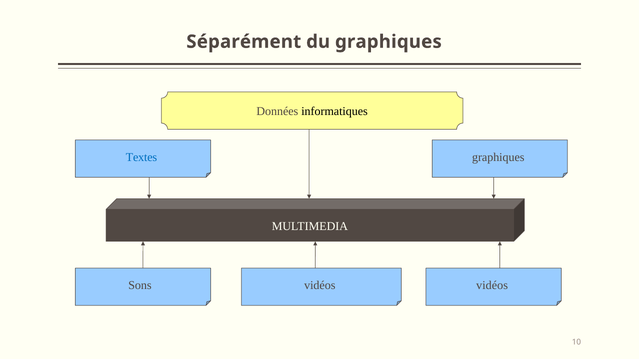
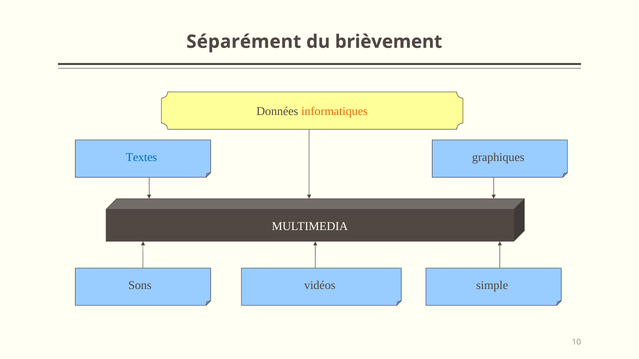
du graphiques: graphiques -> brièvement
informatiques colour: black -> orange
vidéos vidéos: vidéos -> simple
